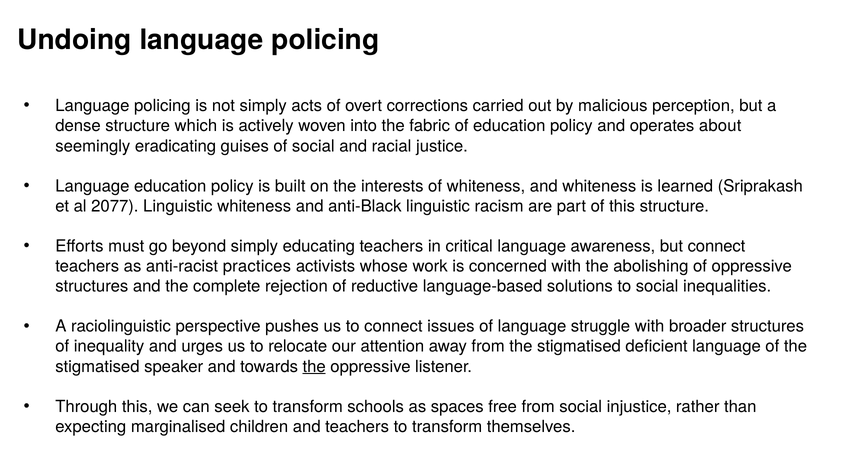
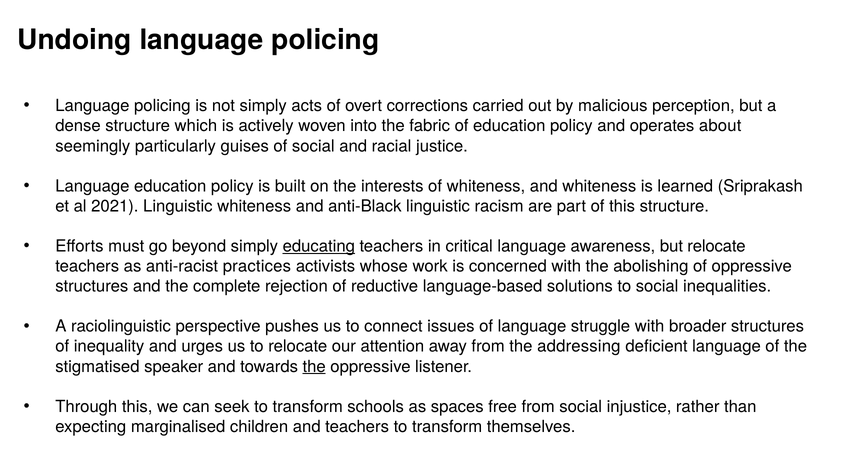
eradicating: eradicating -> particularly
2077: 2077 -> 2021
educating underline: none -> present
but connect: connect -> relocate
from the stigmatised: stigmatised -> addressing
